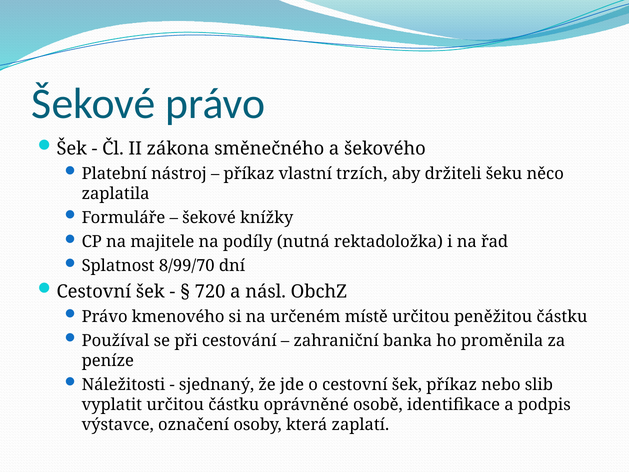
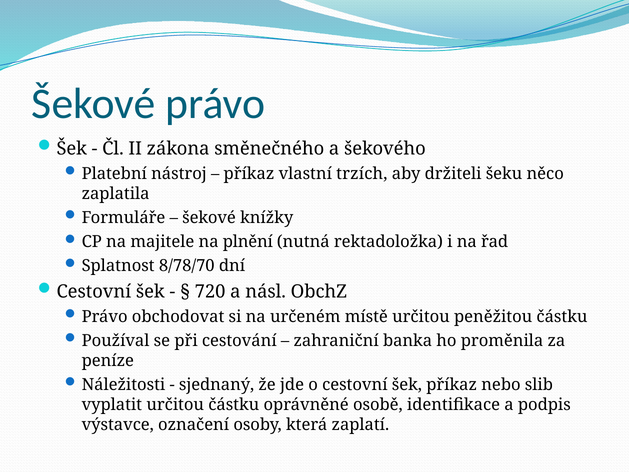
podíly: podíly -> plnění
8/99/70: 8/99/70 -> 8/78/70
kmenového: kmenového -> obchodovat
